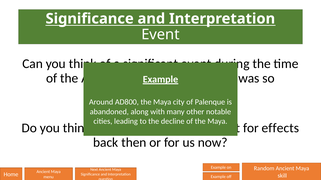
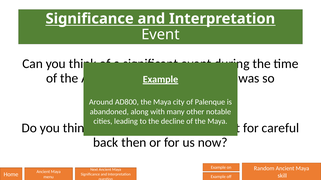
effects: effects -> careful
